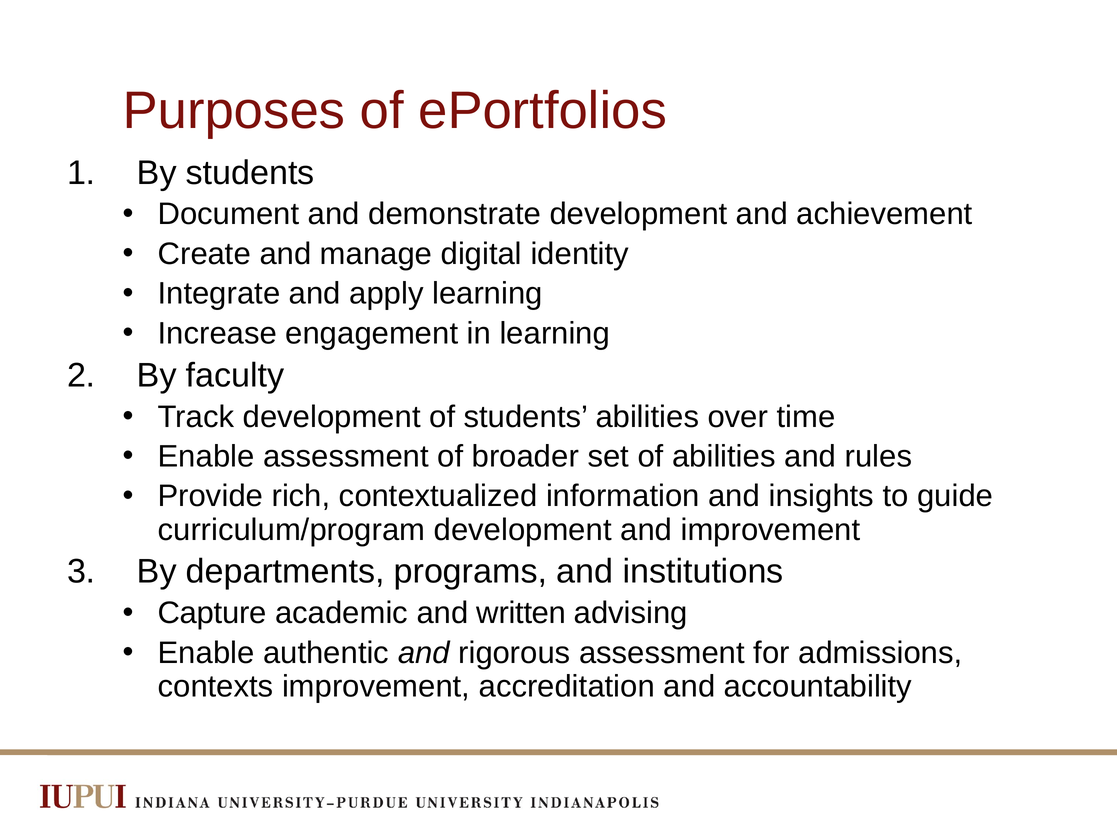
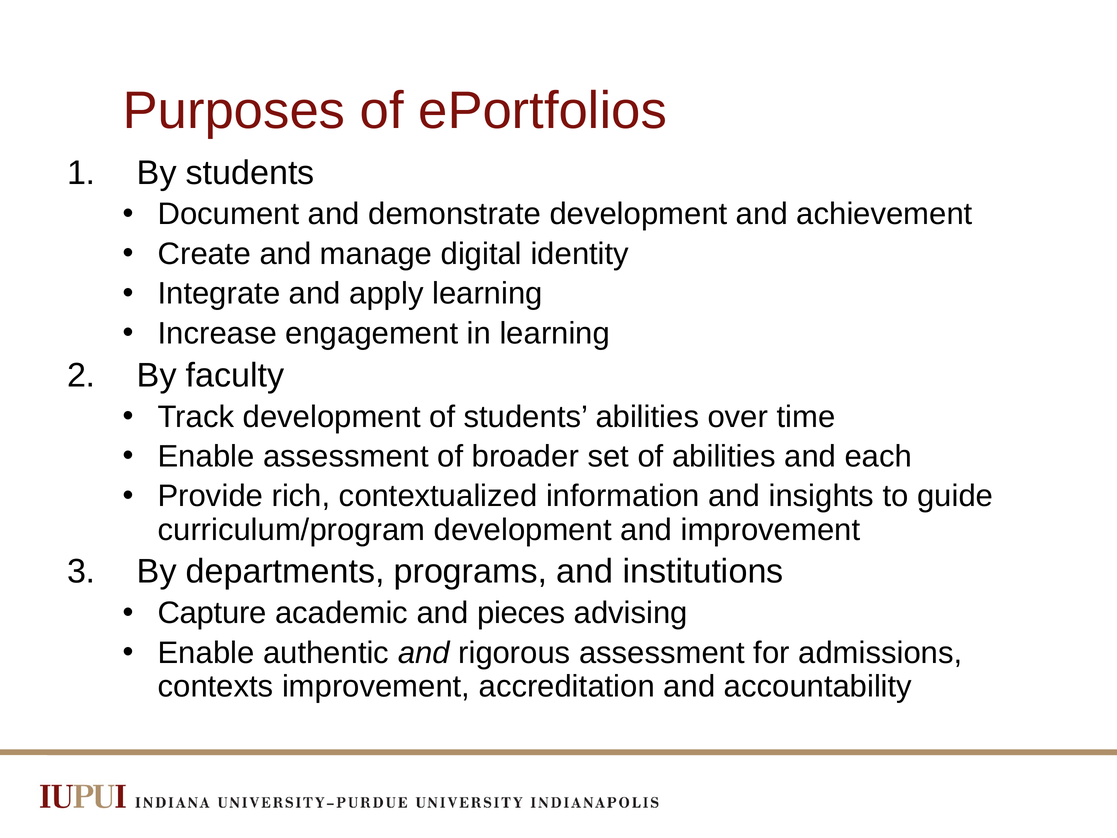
rules: rules -> each
written: written -> pieces
